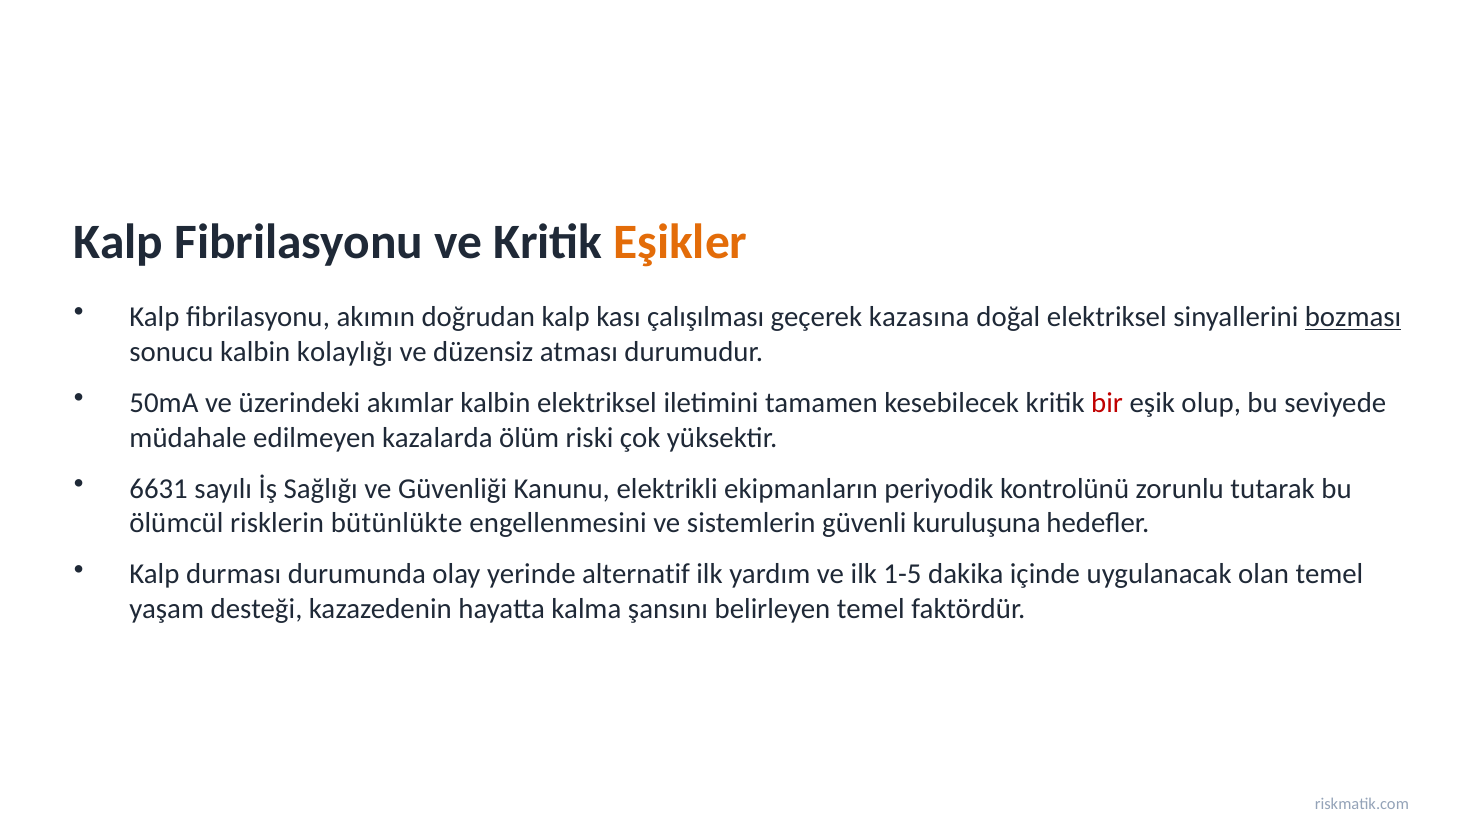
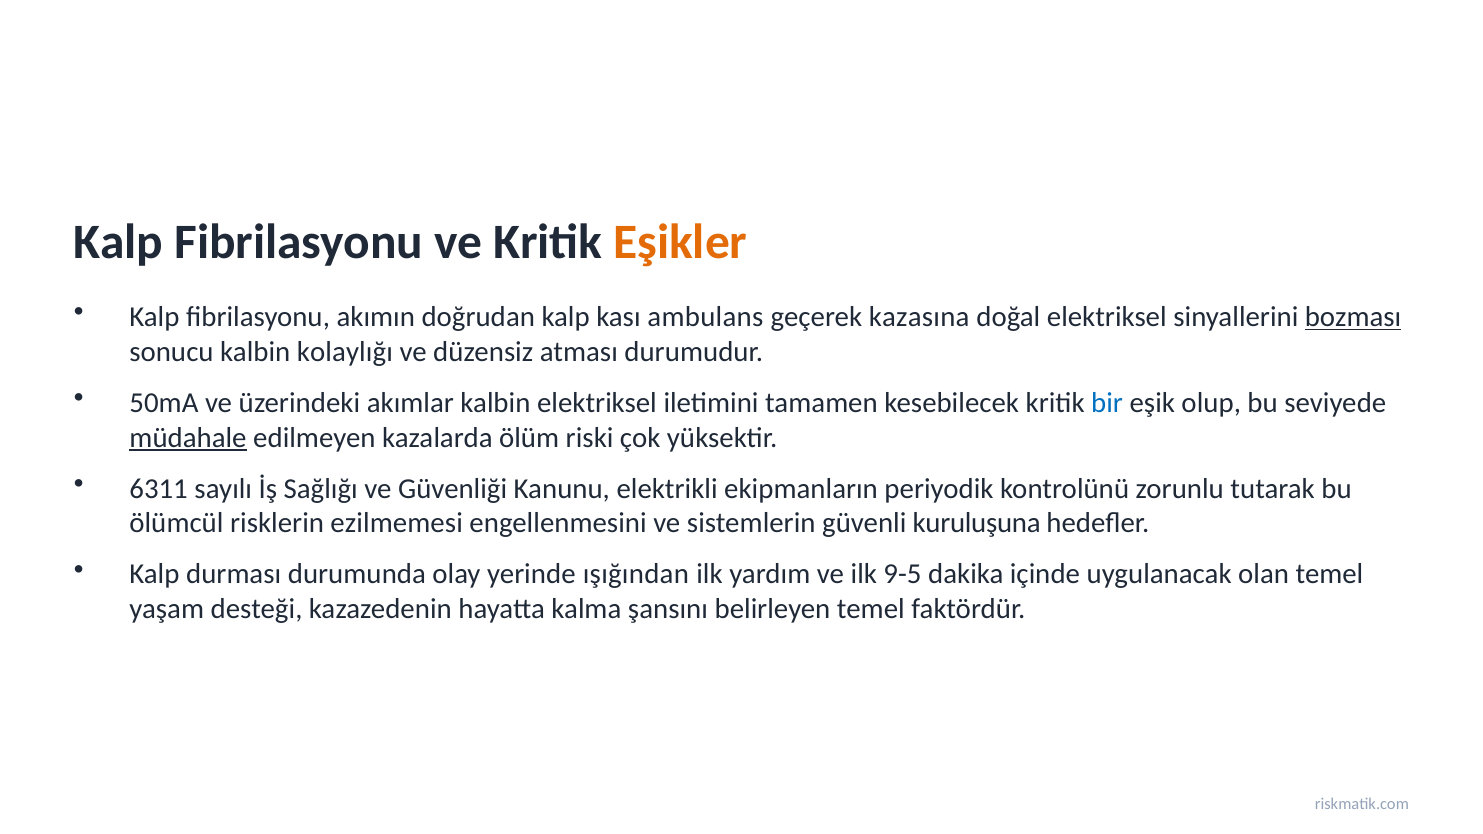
çalışılması: çalışılması -> ambulans
bir colour: red -> blue
müdahale underline: none -> present
6631: 6631 -> 6311
bütünlükte: bütünlükte -> ezilmemesi
alternatif: alternatif -> ışığından
1-5: 1-5 -> 9-5
